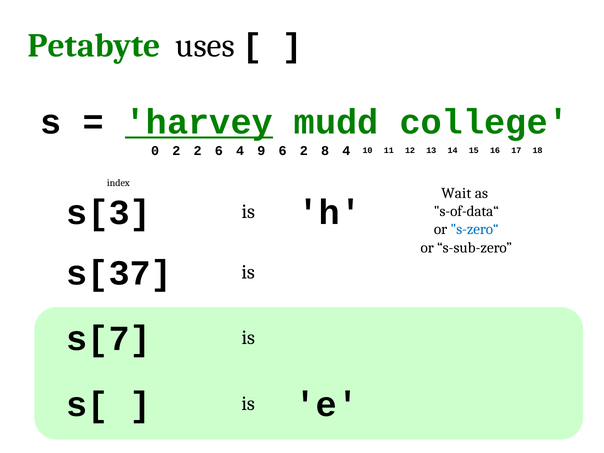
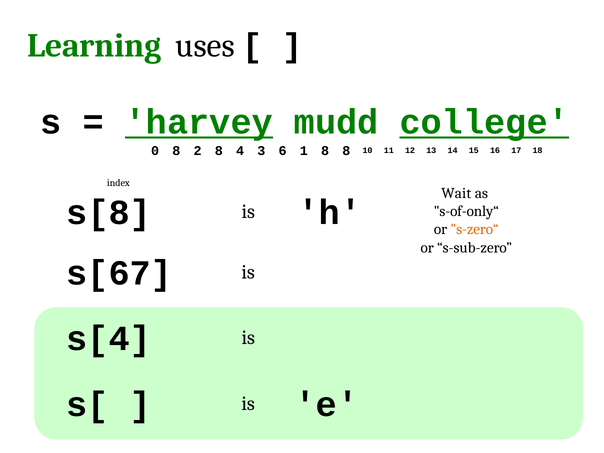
Petabyte: Petabyte -> Learning
college underline: none -> present
0 2: 2 -> 8
2 6: 6 -> 8
9: 9 -> 3
6 2: 2 -> 1
8 4: 4 -> 8
s[3: s[3 -> s[8
s-of-data“: s-of-data“ -> s-of-only“
s-zero“ colour: blue -> orange
s[37: s[37 -> s[67
s[7: s[7 -> s[4
